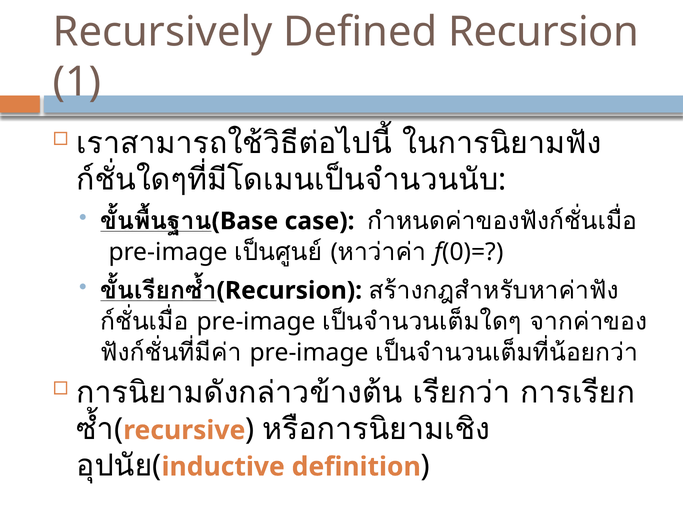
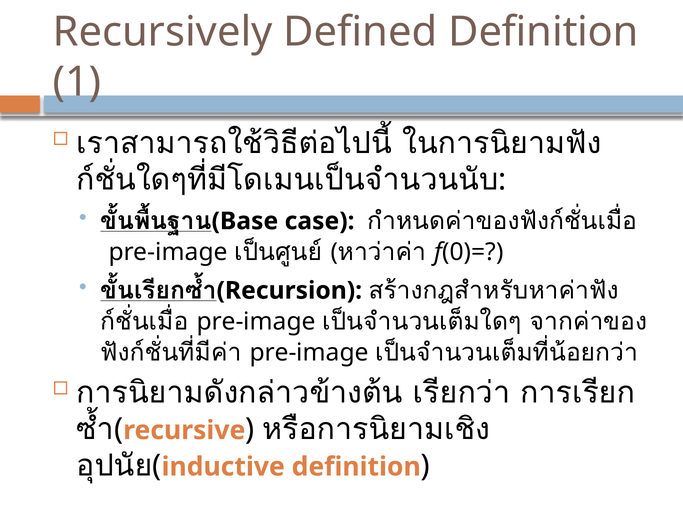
Defined Recursion: Recursion -> Definition
